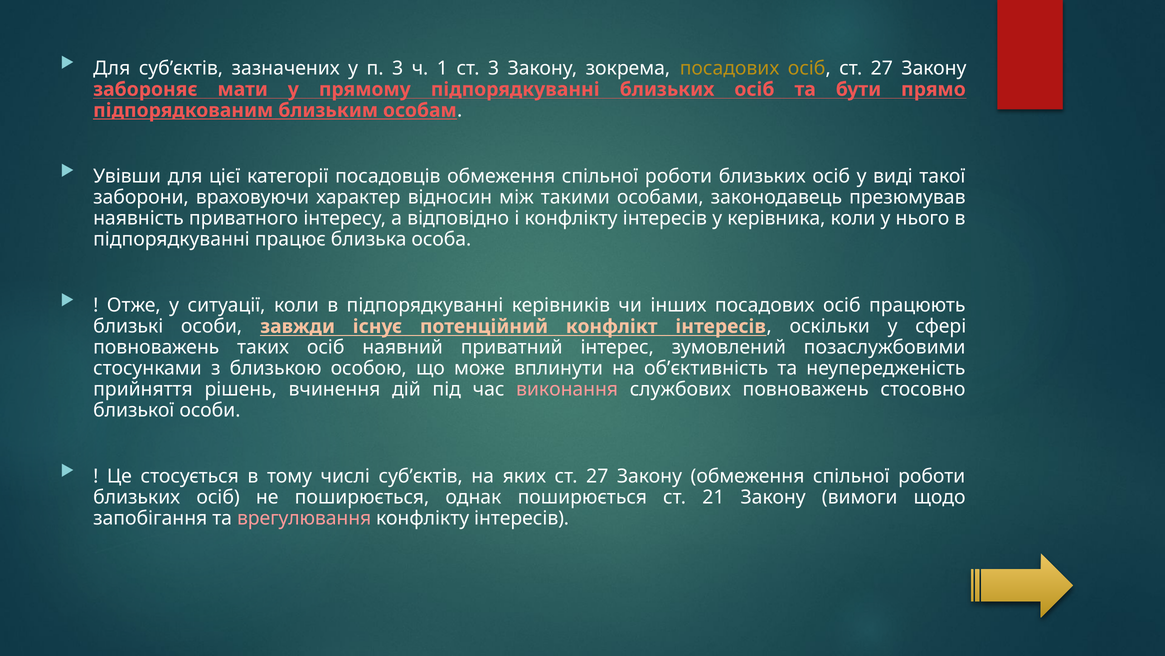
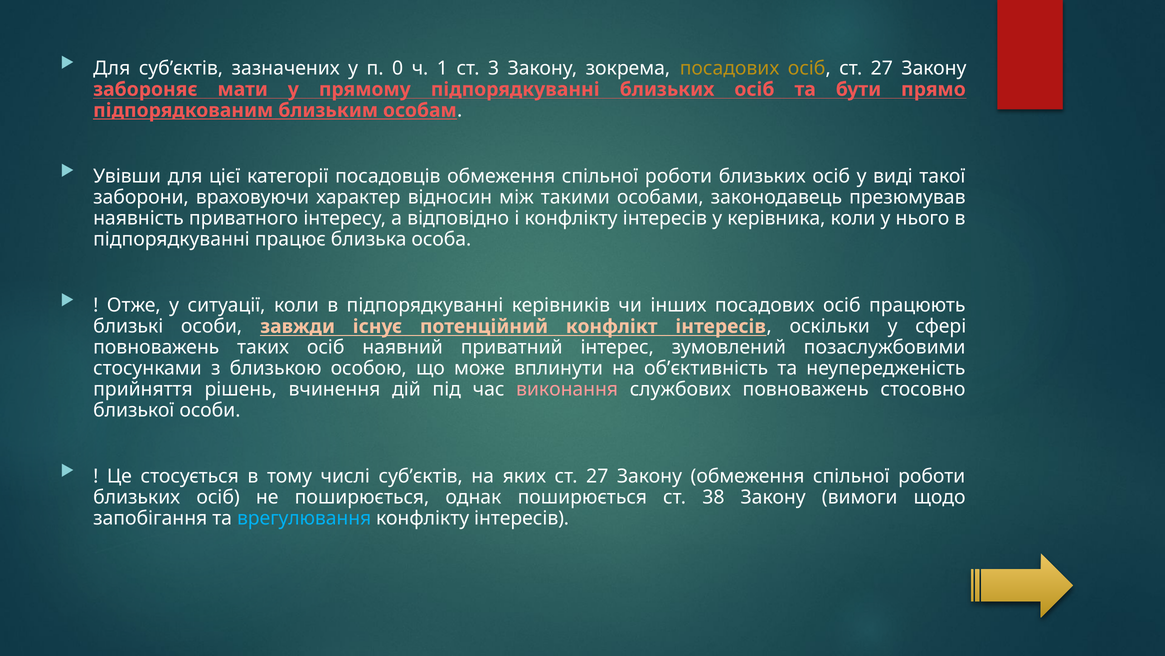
п 3: 3 -> 0
21: 21 -> 38
врегулювання colour: pink -> light blue
